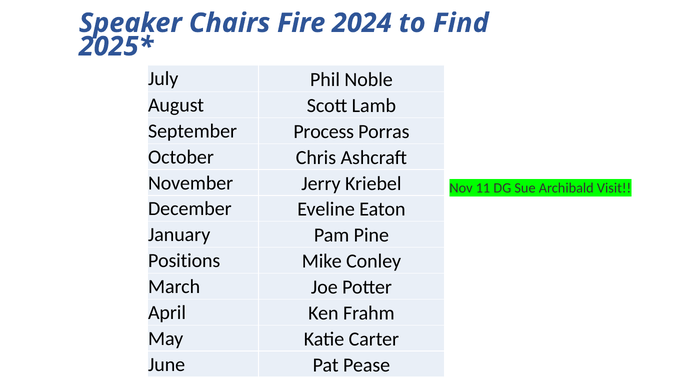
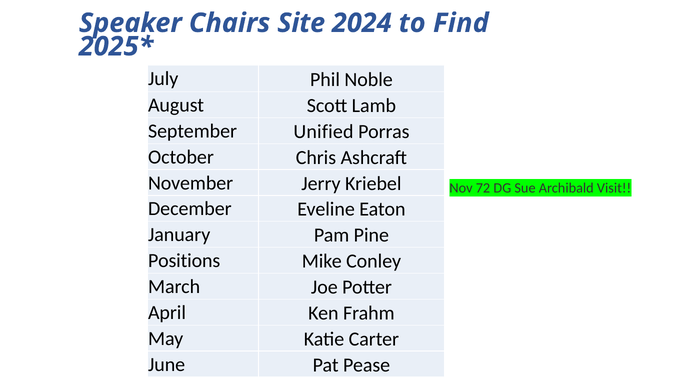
Fire: Fire -> Site
Process: Process -> Unified
11: 11 -> 72
